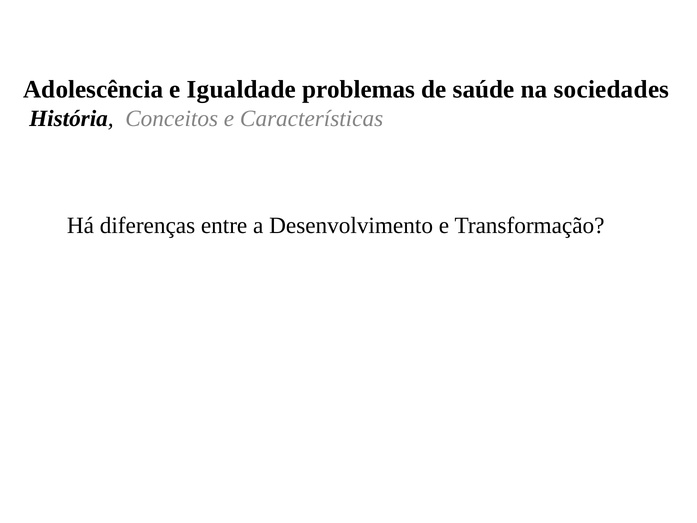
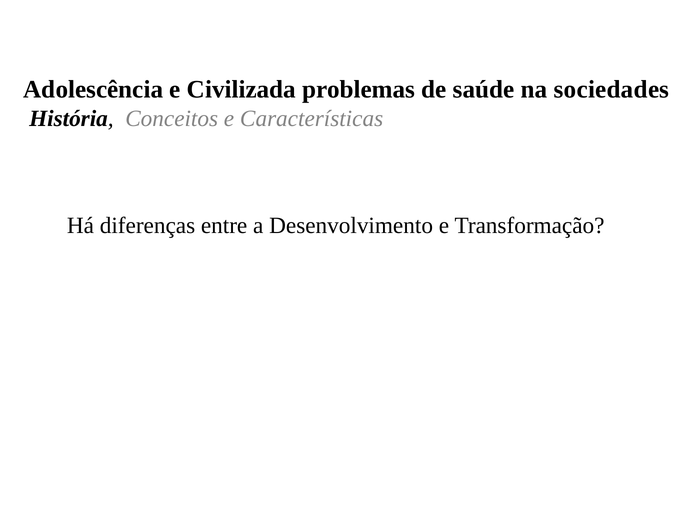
Igualdade: Igualdade -> Civilizada
